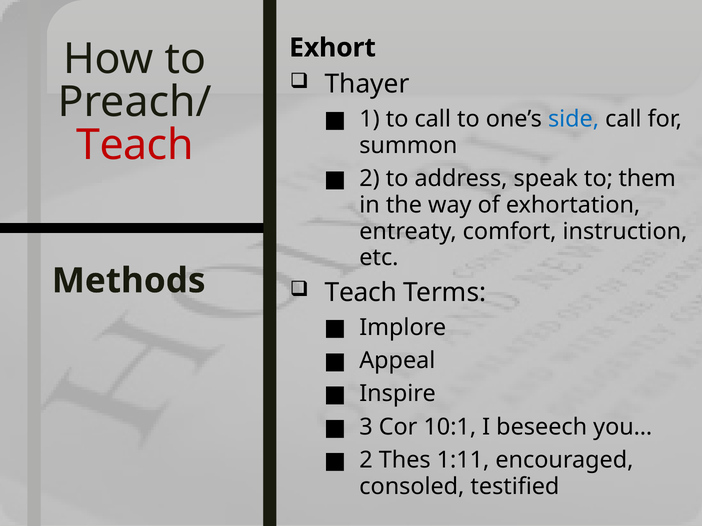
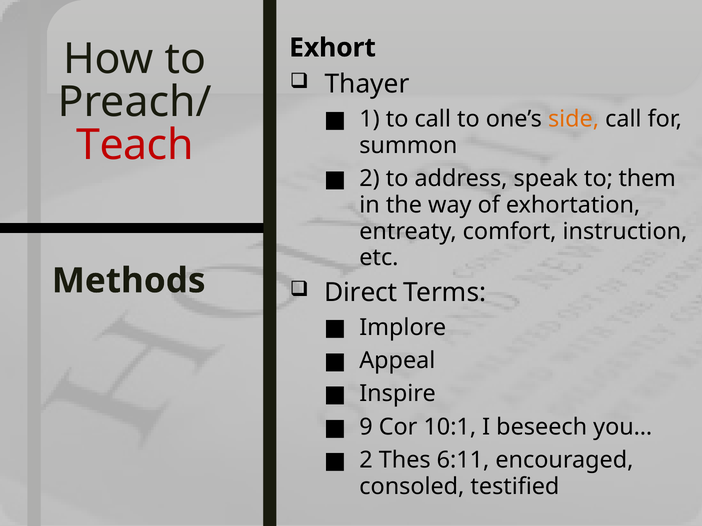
side colour: blue -> orange
Teach at (361, 293): Teach -> Direct
3: 3 -> 9
1:11: 1:11 -> 6:11
